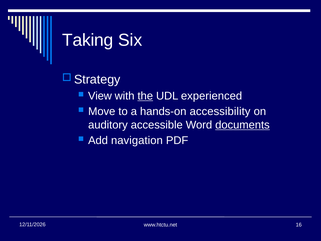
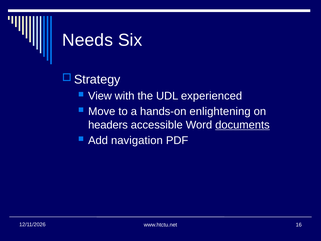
Taking: Taking -> Needs
the underline: present -> none
accessibility: accessibility -> enlightening
auditory: auditory -> headers
